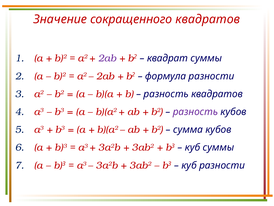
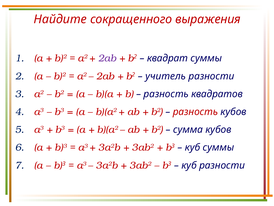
Значение: Значение -> Найдите
сокращенного квадратов: квадратов -> выражения
формула: формула -> учитель
разность at (195, 112) colour: purple -> red
